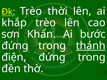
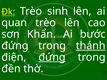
thời: thời -> sinh
khắp: khắp -> quan
đứng at (52, 57) underline: none -> present
